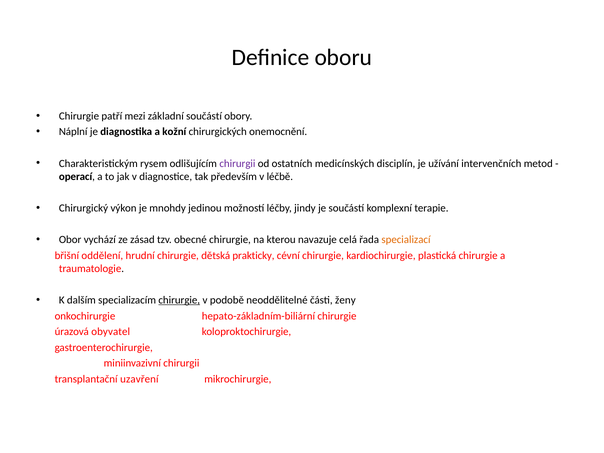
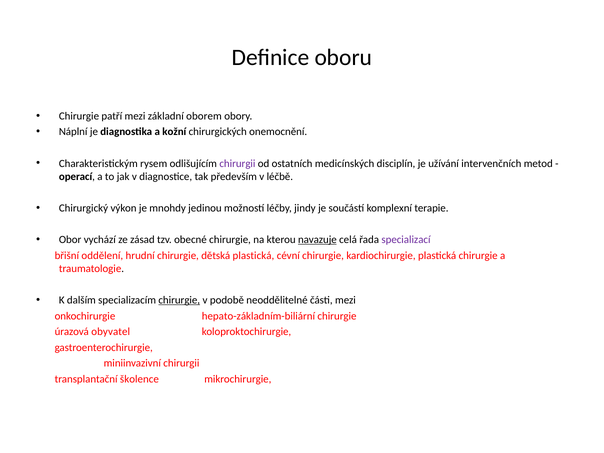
základní součástí: součástí -> oborem
navazuje underline: none -> present
specializací colour: orange -> purple
dětská prakticky: prakticky -> plastická
části ženy: ženy -> mezi
uzavření: uzavření -> školence
